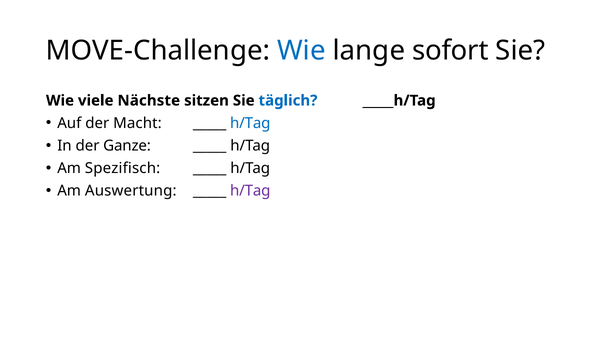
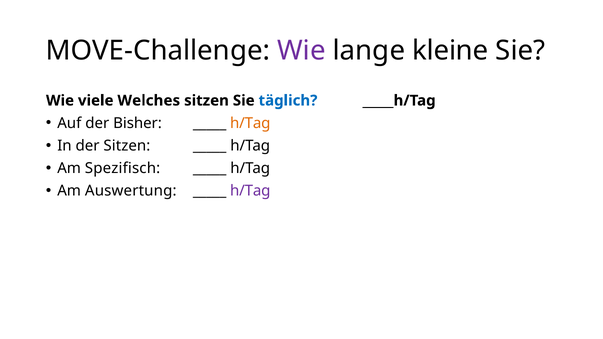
Wie at (301, 51) colour: blue -> purple
sofort: sofort -> kleine
Nächste: Nächste -> Welches
Macht: Macht -> Bisher
h/Tag at (250, 123) colour: blue -> orange
der Ganze: Ganze -> Sitzen
